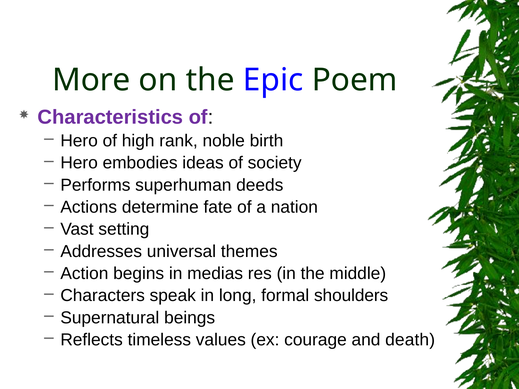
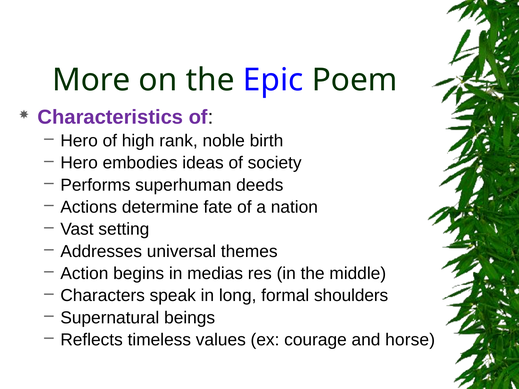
death: death -> horse
